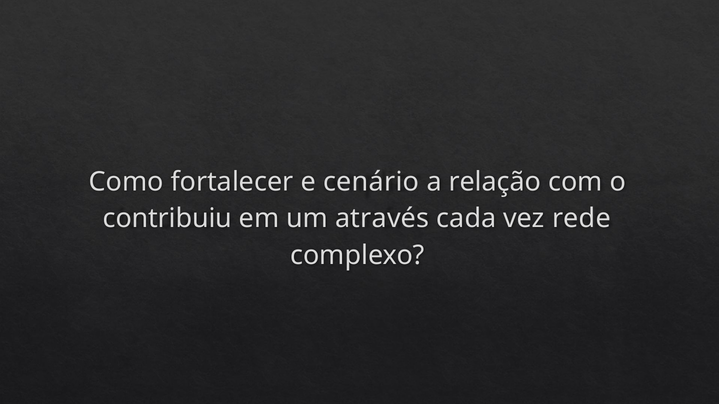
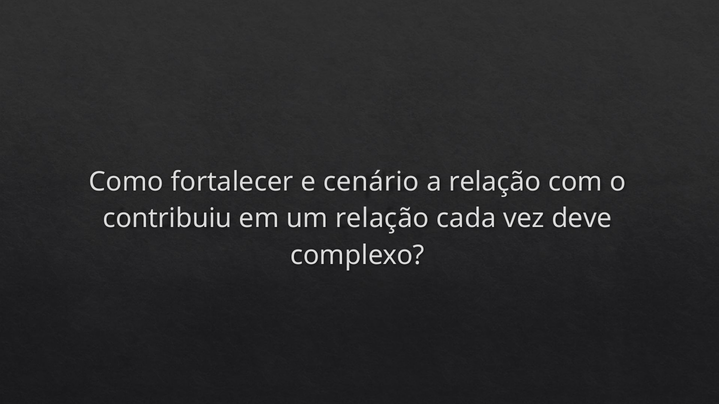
um através: através -> relação
rede: rede -> deve
